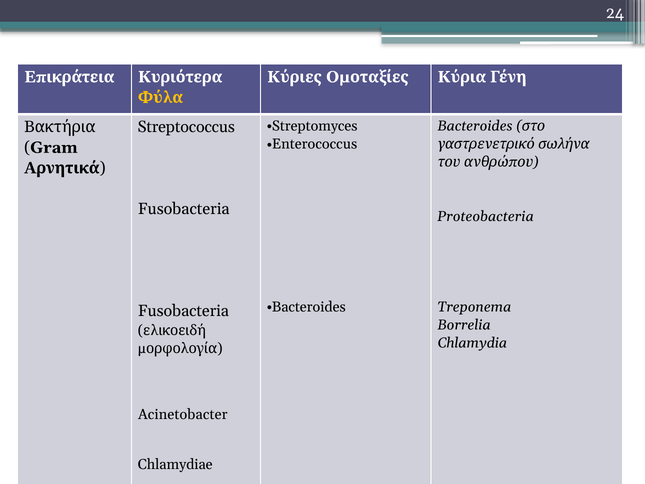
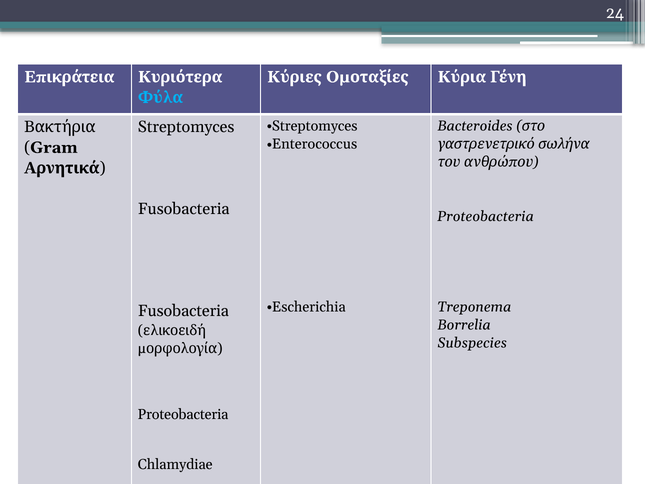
Φύλα colour: yellow -> light blue
Streptococcus at (186, 127): Streptococcus -> Streptomyces
Bacteroides at (309, 307): Bacteroides -> Escherichia
Chlamydia: Chlamydia -> Subspecies
Acinetobacter at (183, 414): Acinetobacter -> Proteobacteria
